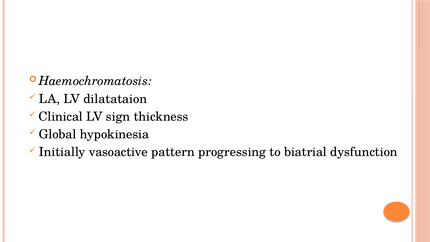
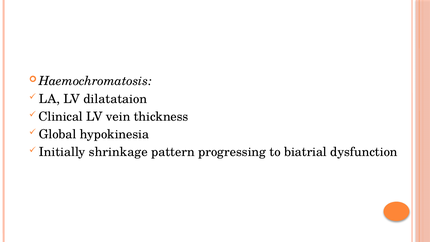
sign: sign -> vein
vasoactive: vasoactive -> shrinkage
